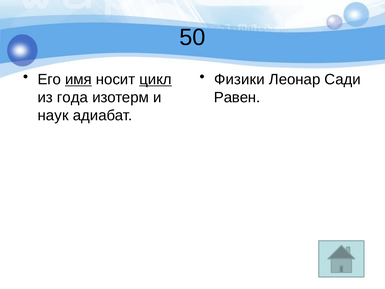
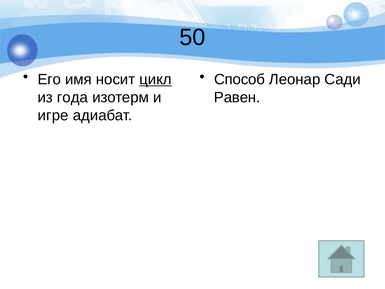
имя underline: present -> none
Физики: Физики -> Способ
наук: наук -> игре
